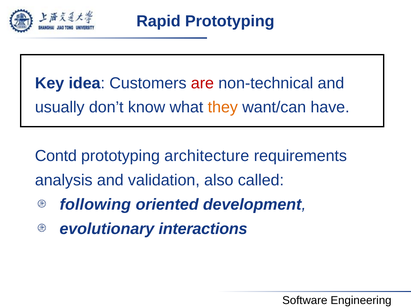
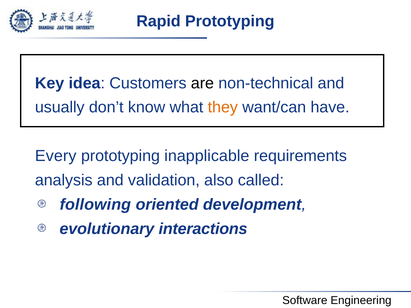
are colour: red -> black
Contd: Contd -> Every
architecture: architecture -> inapplicable
